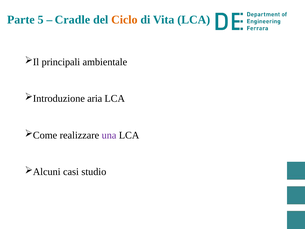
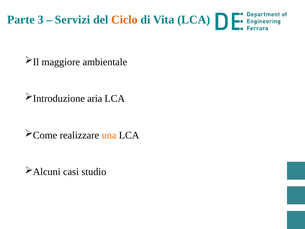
5: 5 -> 3
Cradle: Cradle -> Servizi
principali: principali -> maggiore
una colour: purple -> orange
